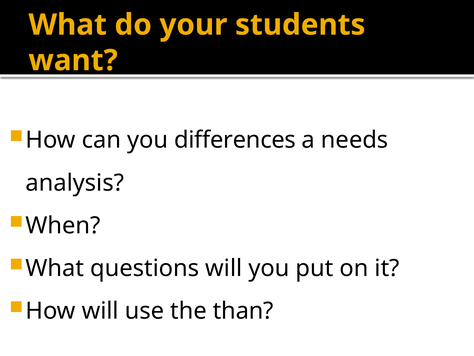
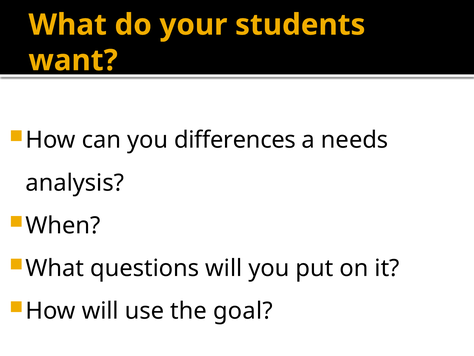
than: than -> goal
